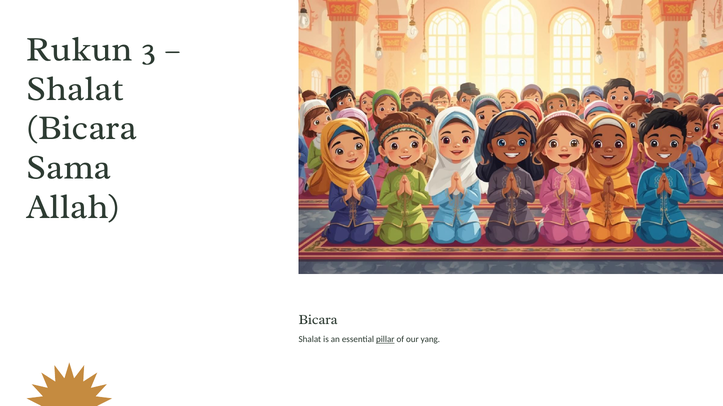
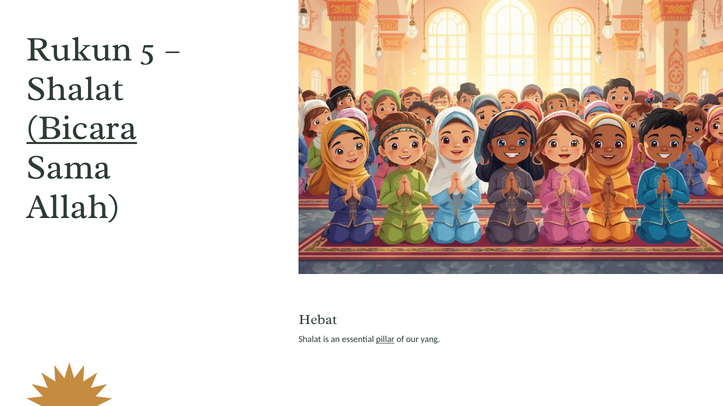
3: 3 -> 5
Bicara at (82, 128) underline: none -> present
Bicara at (318, 320): Bicara -> Hebat
